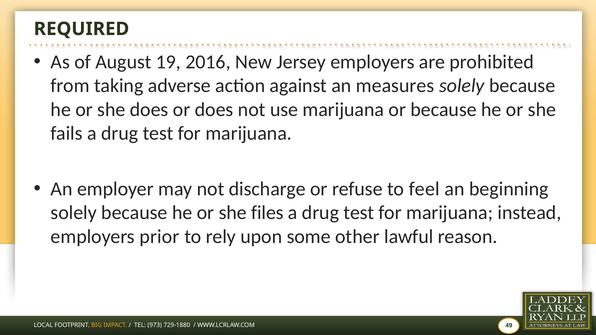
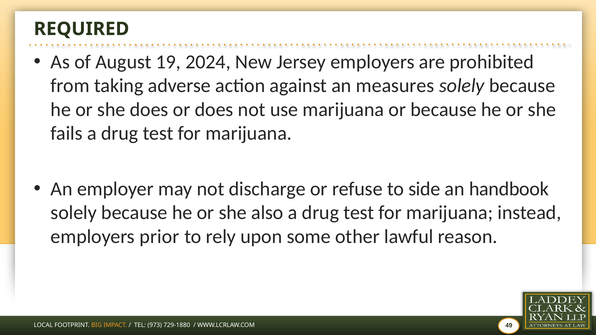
2016: 2016 -> 2024
feel: feel -> side
beginning: beginning -> handbook
files: files -> also
